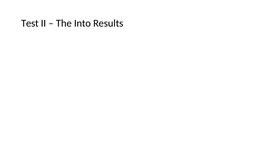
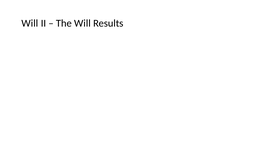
Test at (30, 23): Test -> Will
The Into: Into -> Will
